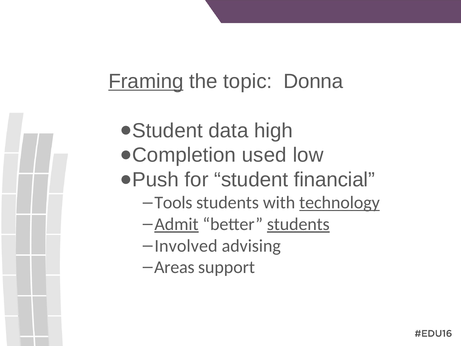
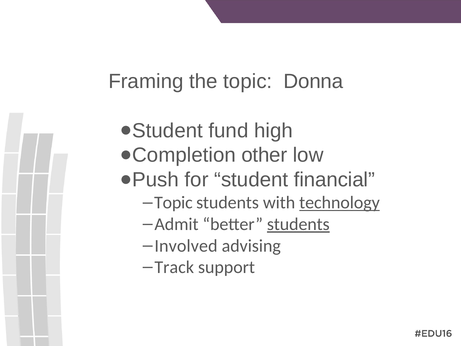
Framing underline: present -> none
data: data -> fund
used: used -> other
Tools at (173, 203): Tools -> Topic
Admit underline: present -> none
Areas: Areas -> Track
